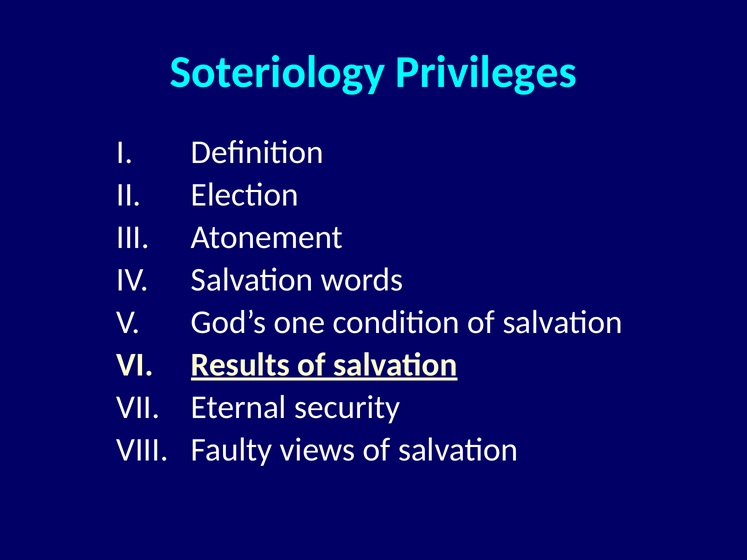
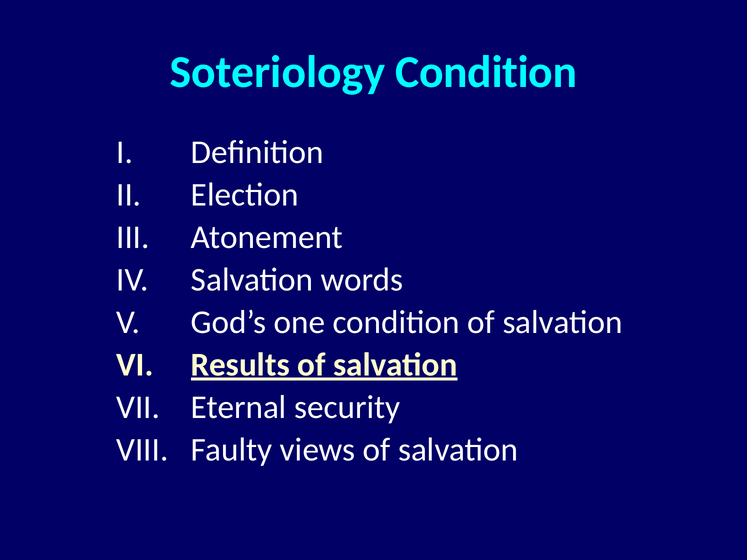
Soteriology Privileges: Privileges -> Condition
